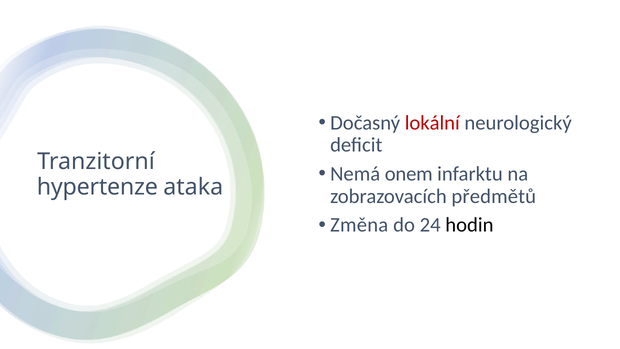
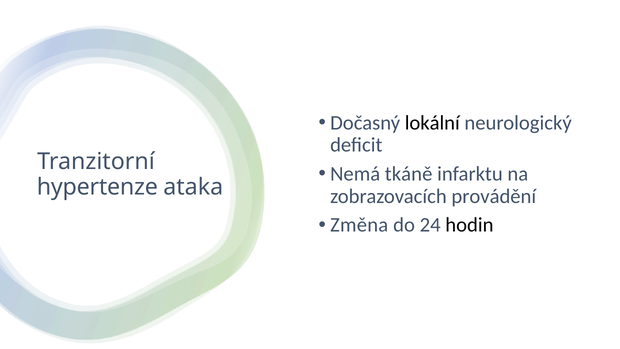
lokální colour: red -> black
onem: onem -> tkáně
předmětů: předmětů -> provádění
